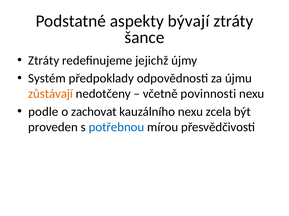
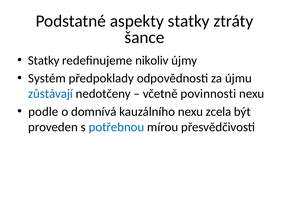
aspekty bývají: bývají -> statky
Ztráty at (44, 61): Ztráty -> Statky
jejichž: jejichž -> nikoliv
zůstávají colour: orange -> blue
zachovat: zachovat -> domnívá
